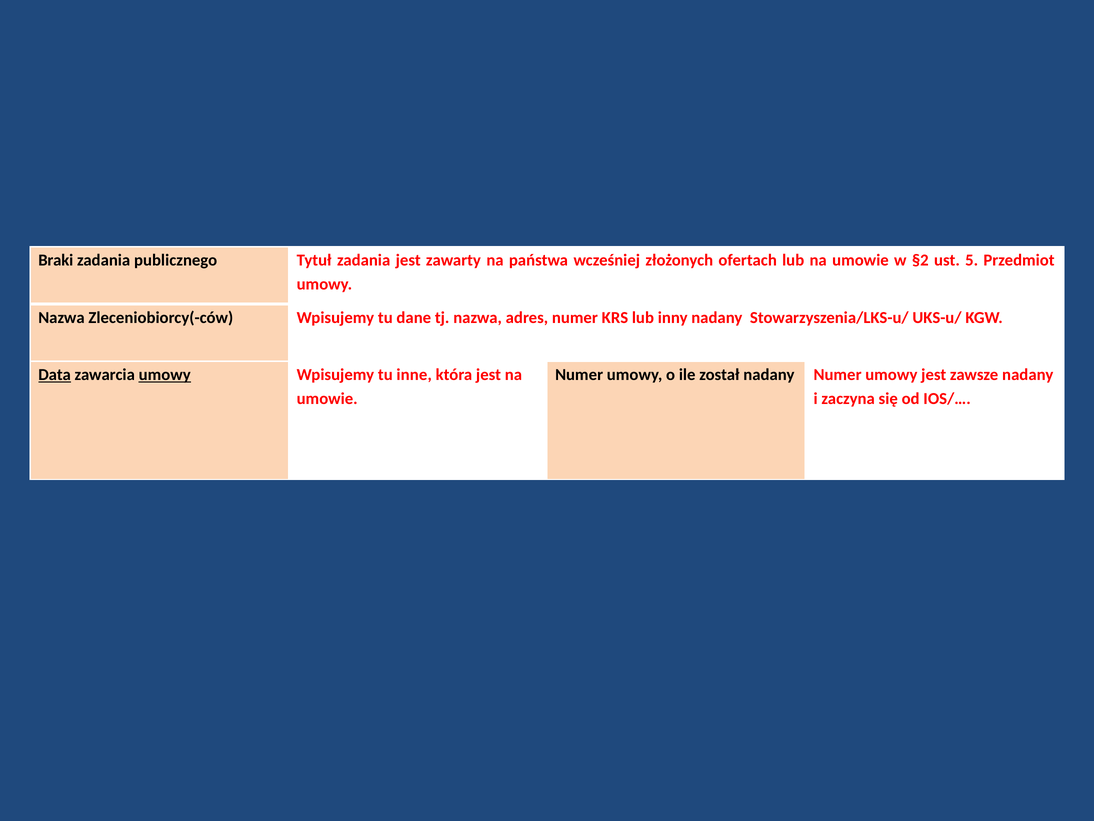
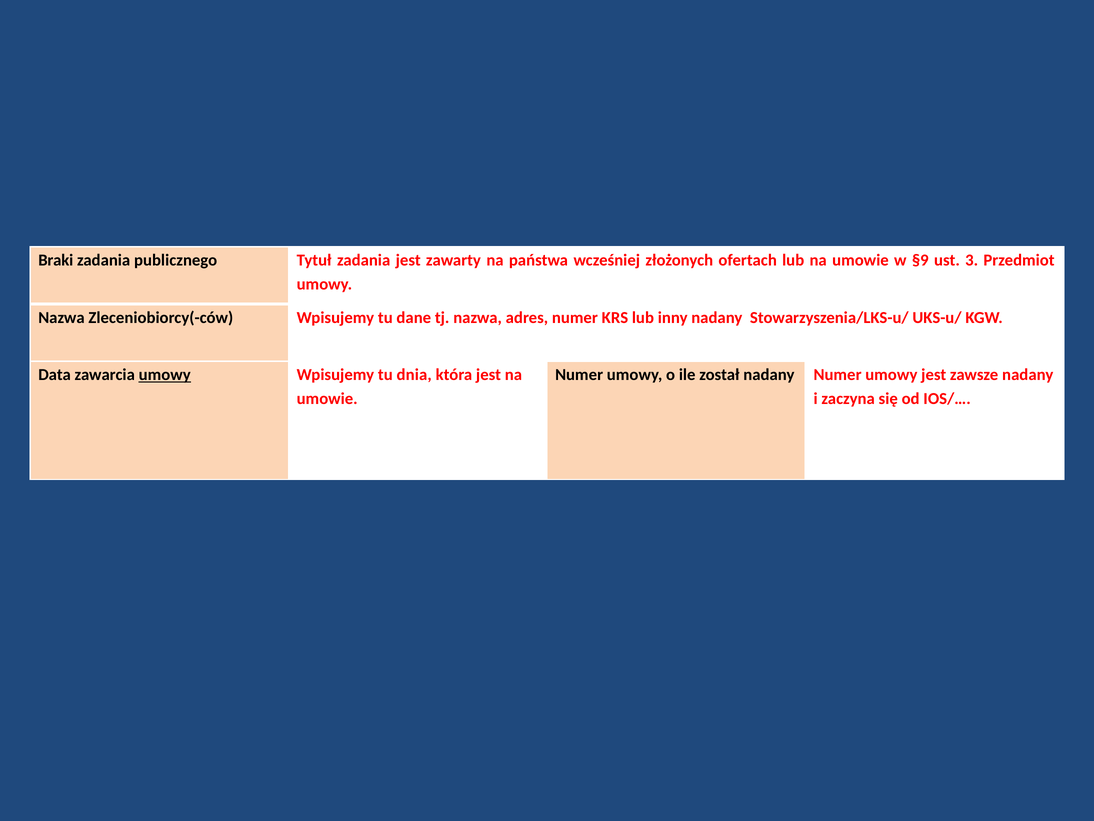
§2: §2 -> §9
5: 5 -> 3
Data underline: present -> none
inne: inne -> dnia
